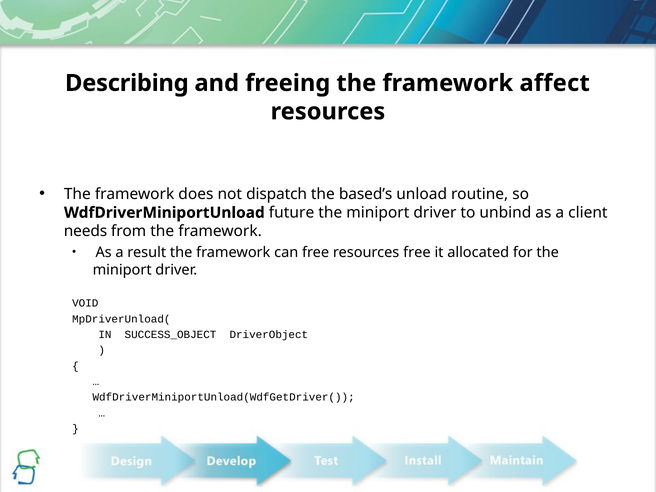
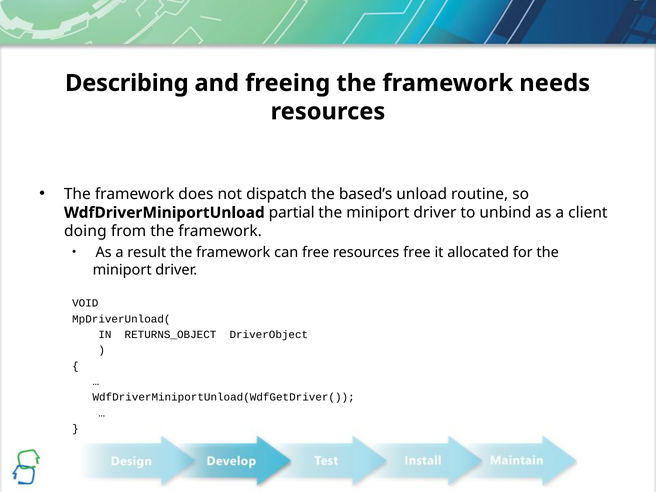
affect: affect -> needs
future: future -> partial
needs: needs -> doing
SUCCESS_OBJECT: SUCCESS_OBJECT -> RETURNS_OBJECT
